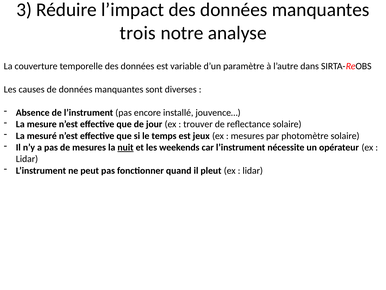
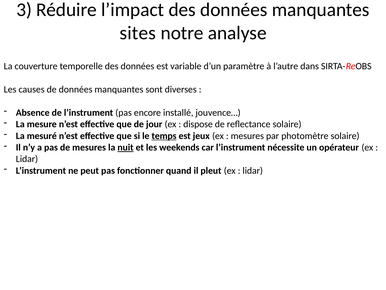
trois: trois -> sites
trouver: trouver -> dispose
temps underline: none -> present
